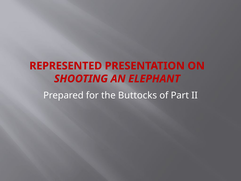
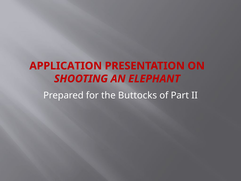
REPRESENTED: REPRESENTED -> APPLICATION
